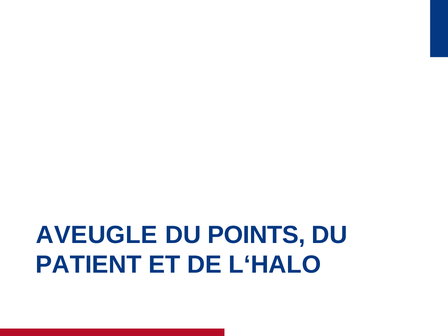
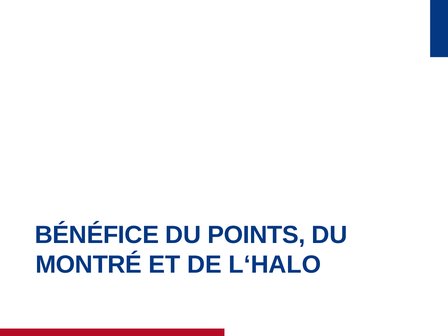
AVEUGLE: AVEUGLE -> BÉNÉFICE
PATIENT: PATIENT -> MONTRÉ
